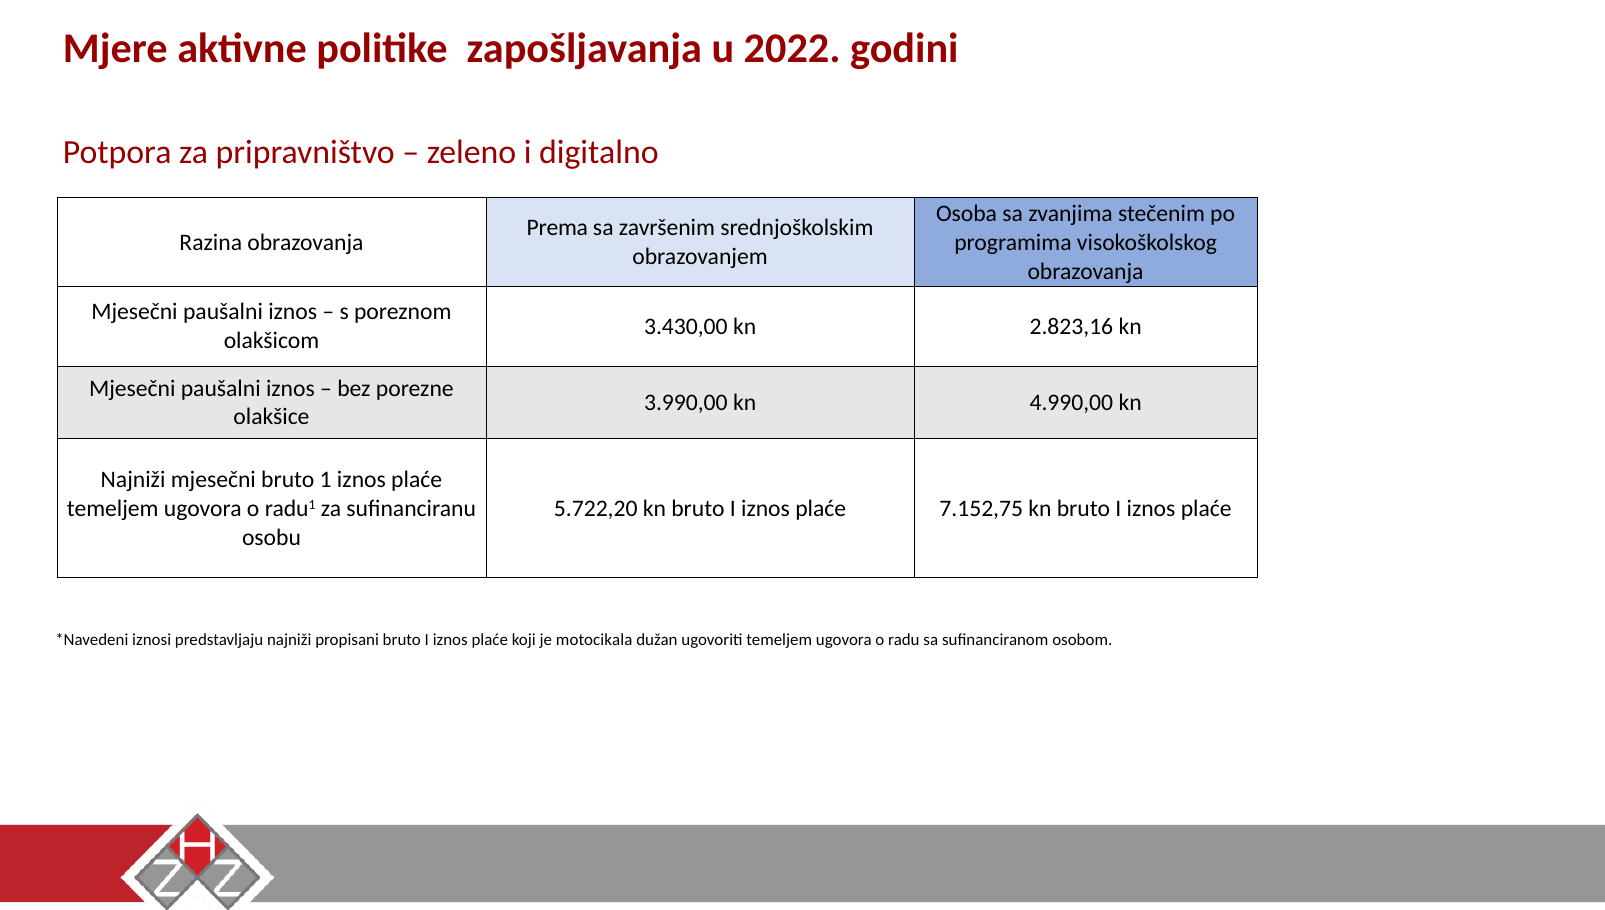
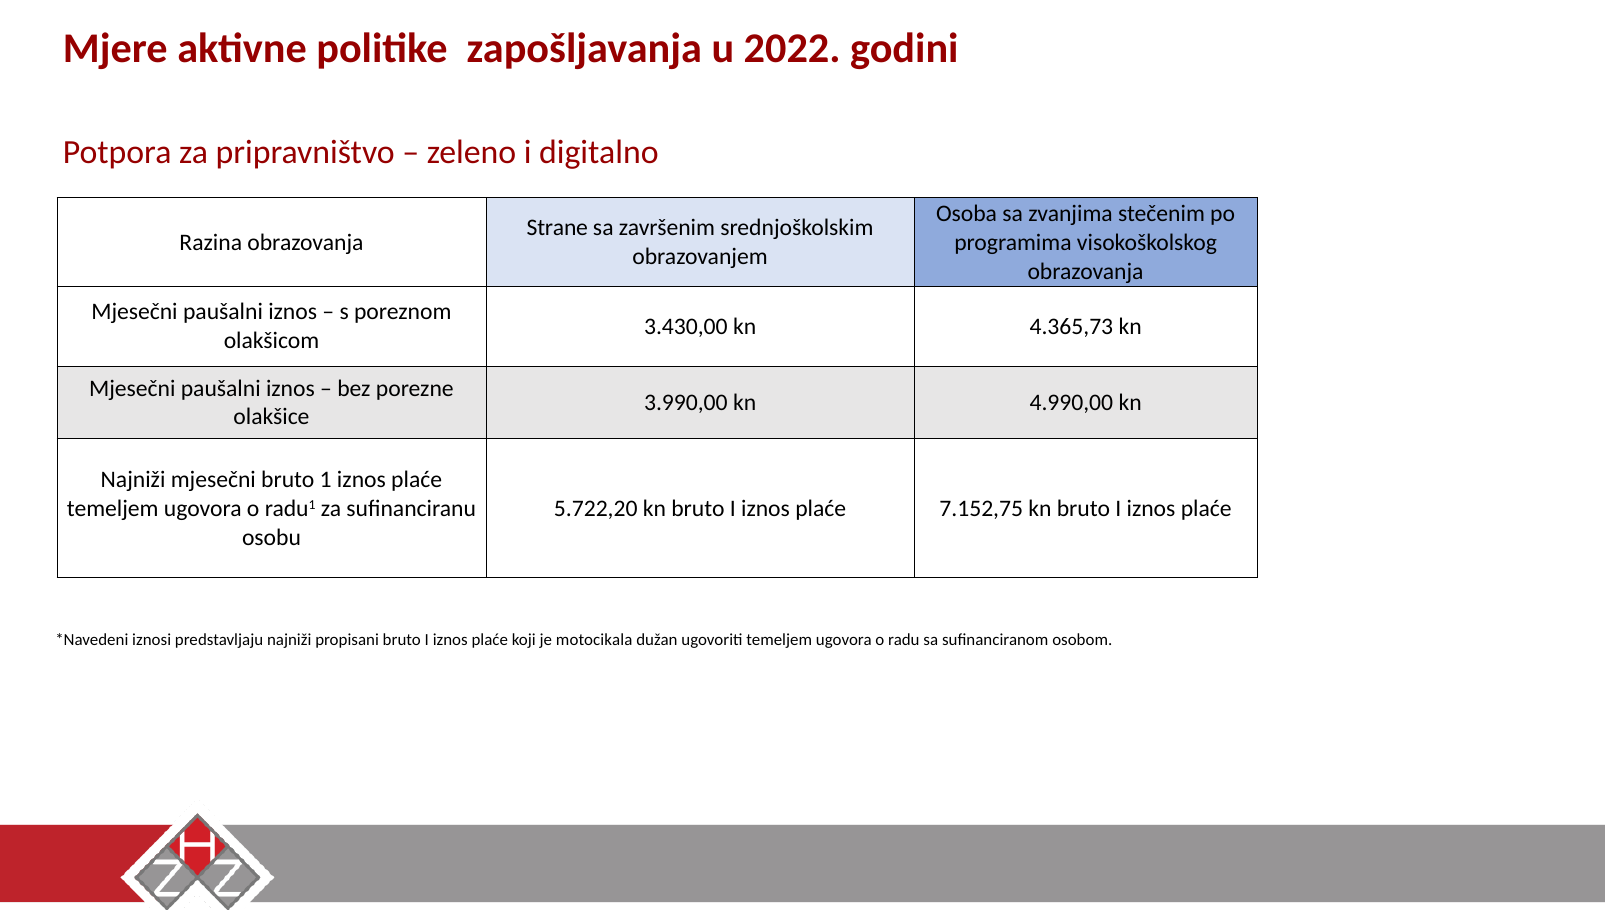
Prema: Prema -> Strane
2.823,16: 2.823,16 -> 4.365,73
